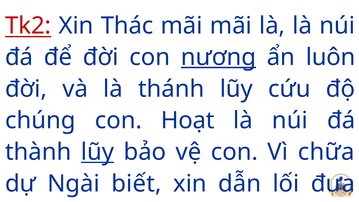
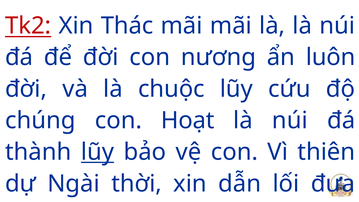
nương underline: present -> none
thánh: thánh -> chuộc
chữa: chữa -> thiên
biết: biết -> thời
